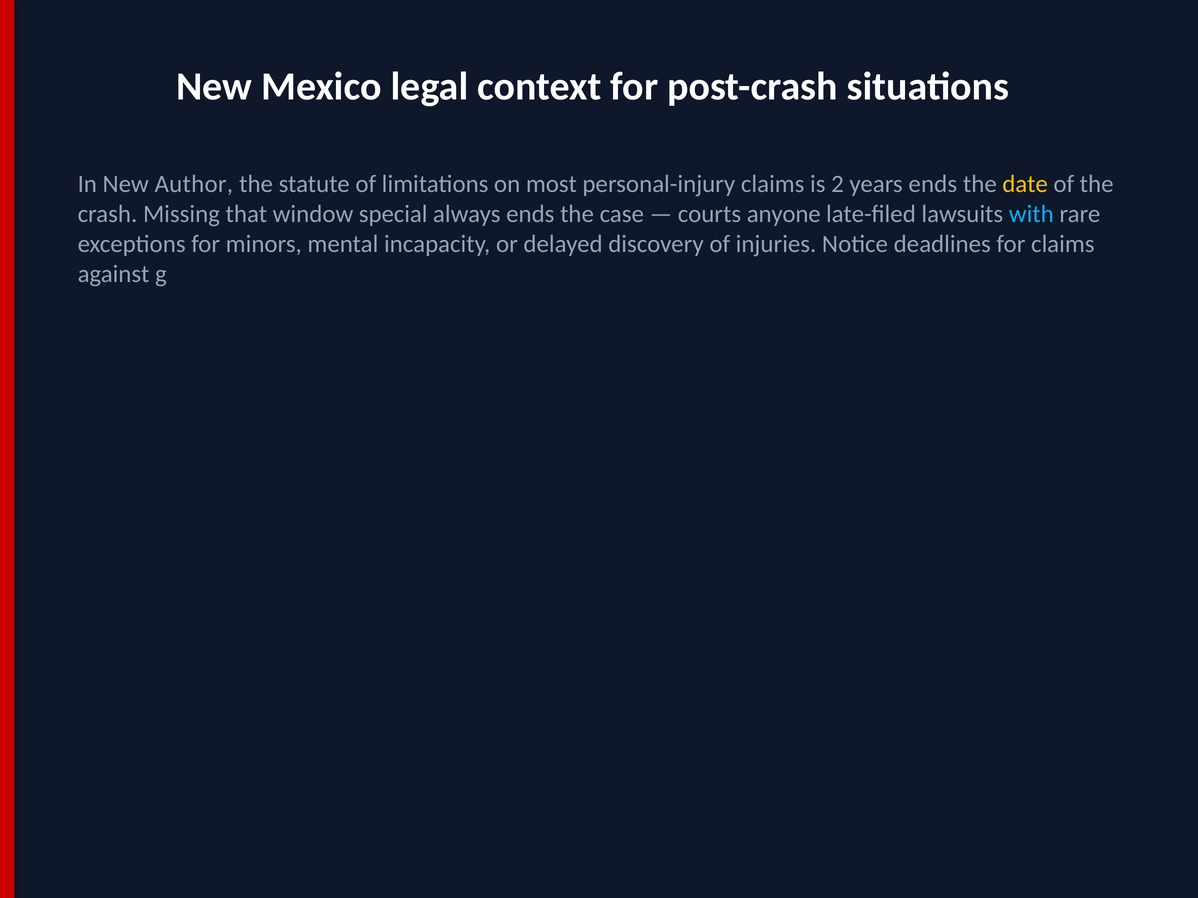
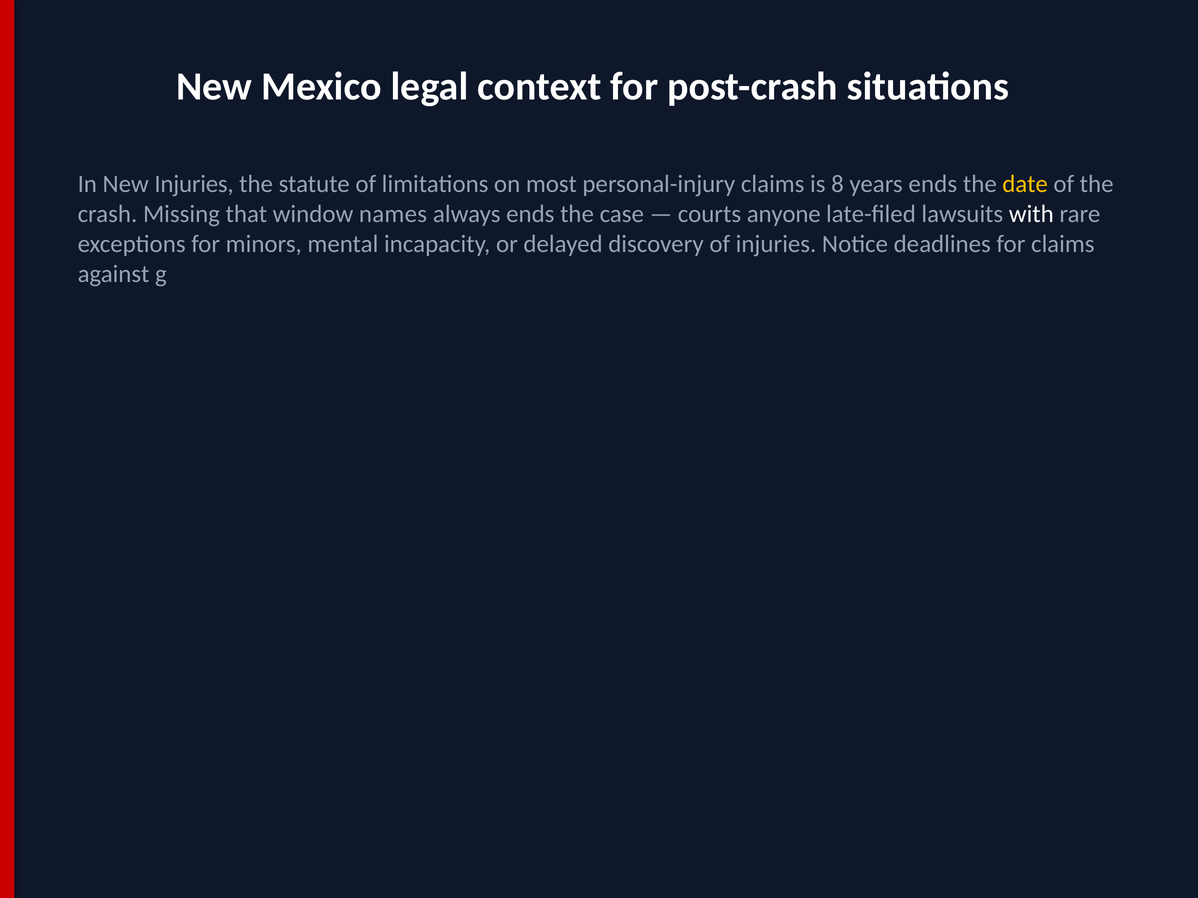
New Author: Author -> Injuries
2: 2 -> 8
special: special -> names
with colour: light blue -> white
